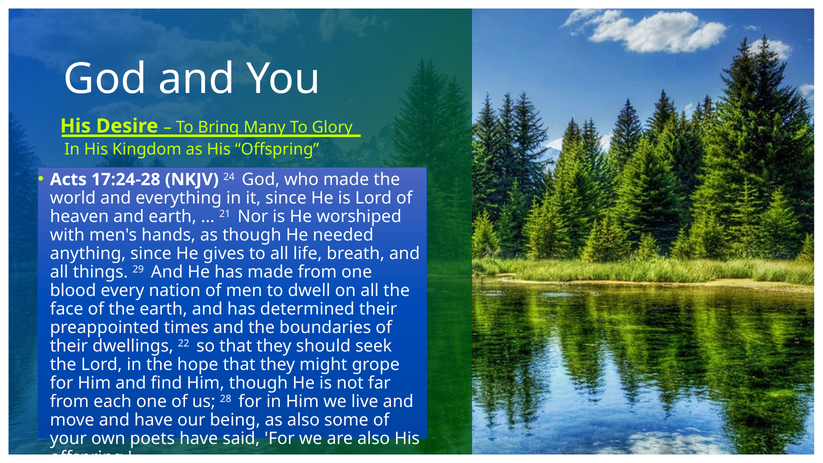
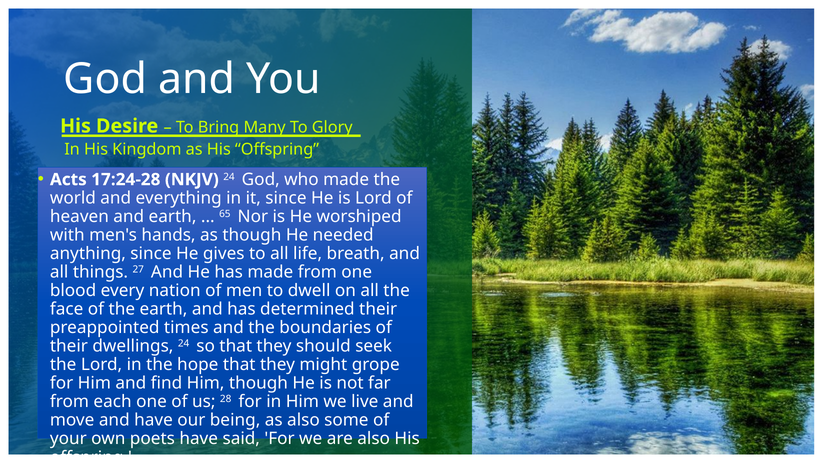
21: 21 -> 65
29: 29 -> 27
dwellings 22: 22 -> 24
